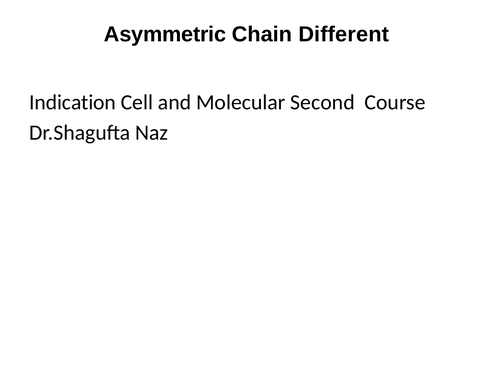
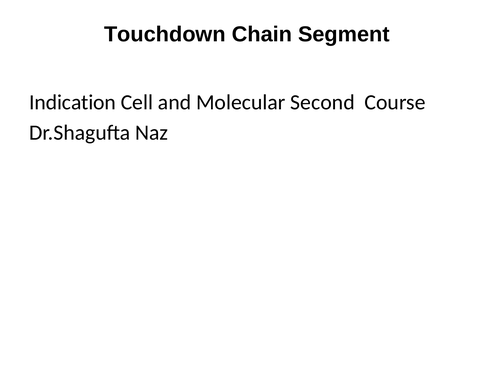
Asymmetric: Asymmetric -> Touchdown
Different: Different -> Segment
